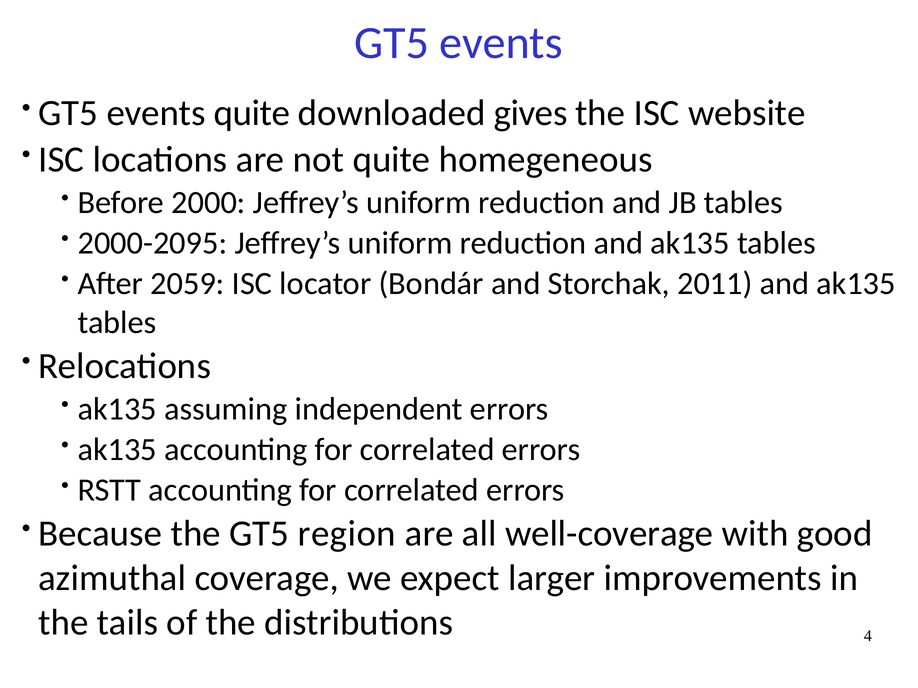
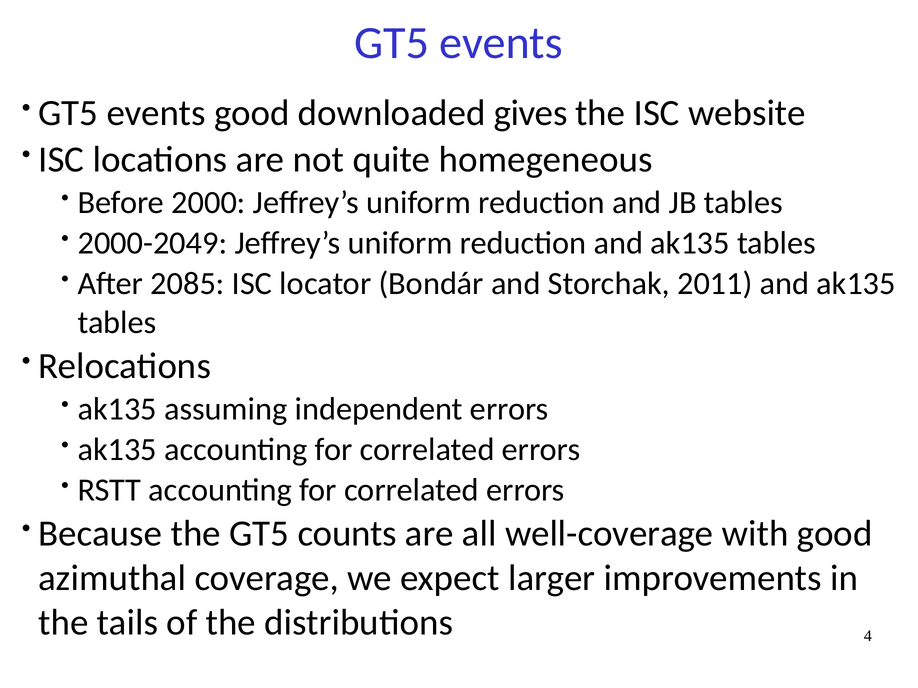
events quite: quite -> good
2000-2095: 2000-2095 -> 2000-2049
2059: 2059 -> 2085
region: region -> counts
